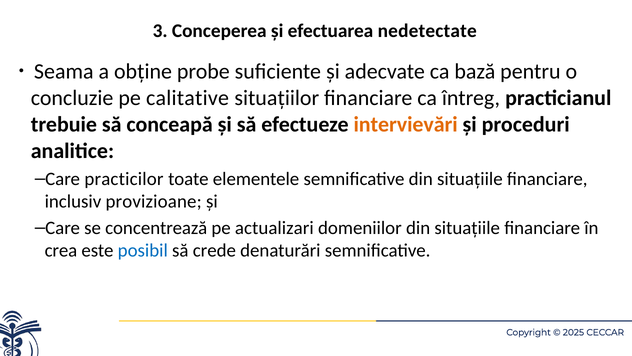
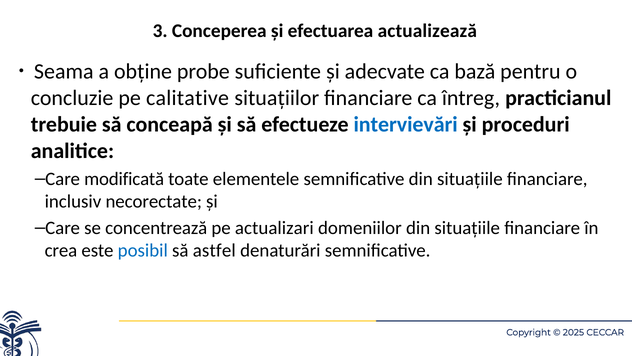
nedetectate: nedetectate -> actualizează
intervievări colour: orange -> blue
practicilor: practicilor -> modificată
provizioane: provizioane -> necorectate
crede: crede -> astfel
